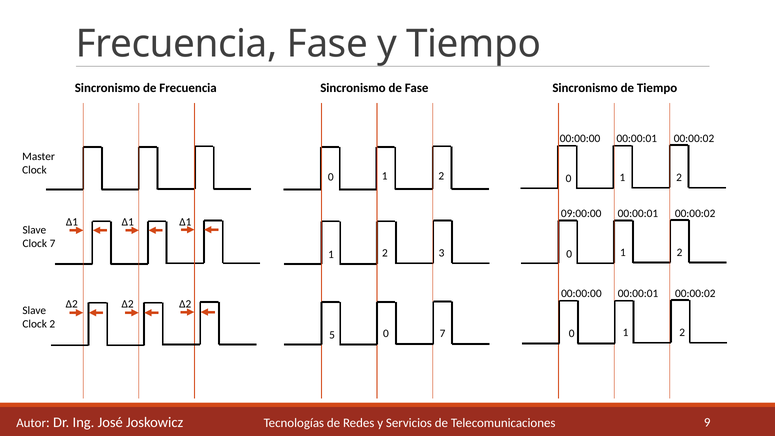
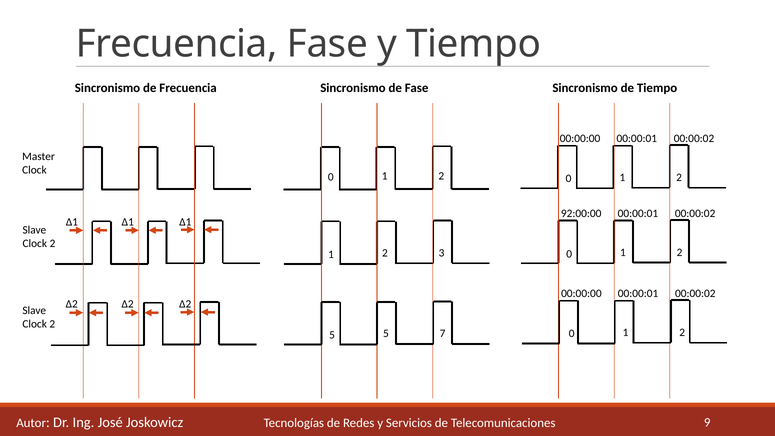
09:00:00: 09:00:00 -> 92:00:00
7 at (53, 244): 7 -> 2
5 0: 0 -> 5
